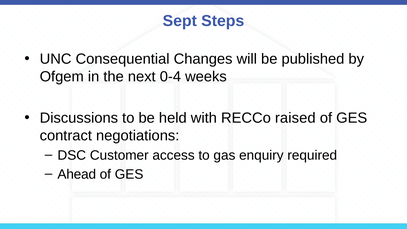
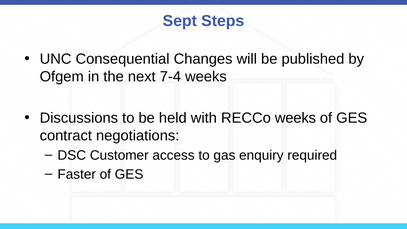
0-4: 0-4 -> 7-4
RECCo raised: raised -> weeks
Ahead: Ahead -> Faster
